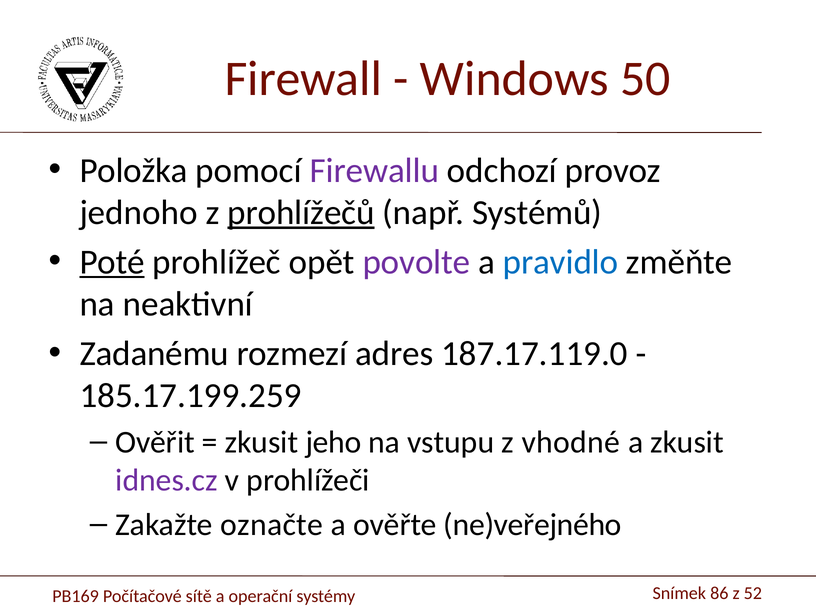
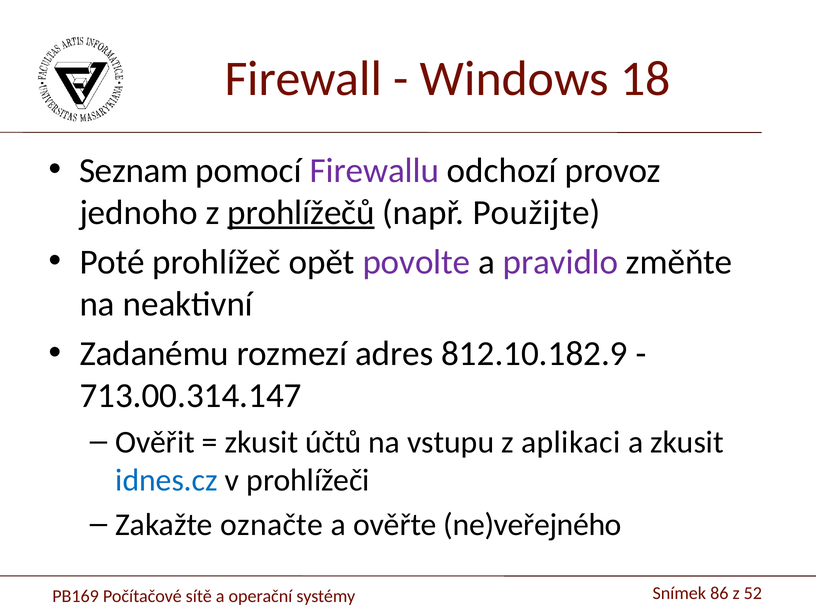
50: 50 -> 18
Položka: Položka -> Seznam
Systémů: Systémů -> Použijte
Poté underline: present -> none
pravidlo colour: blue -> purple
187.17.119.0: 187.17.119.0 -> 812.10.182.9
185.17.199.259: 185.17.199.259 -> 713.00.314.147
jeho: jeho -> účtů
vhodné: vhodné -> aplikaci
idnes.cz colour: purple -> blue
